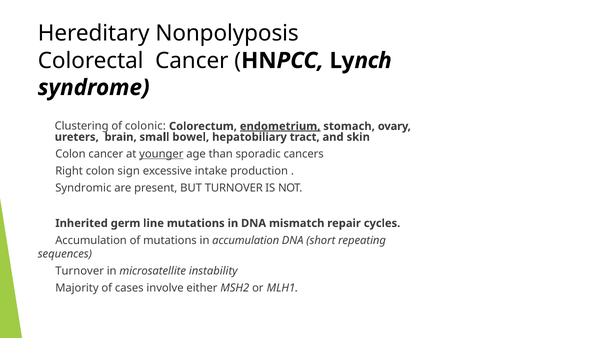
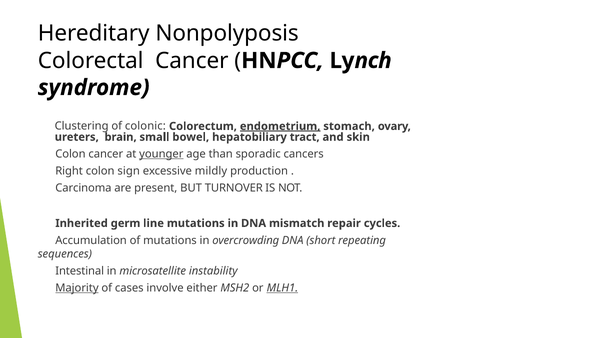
intake: intake -> mildly
Syndromic: Syndromic -> Carcinoma
in accumulation: accumulation -> overcrowding
Turnover at (80, 270): Turnover -> Intestinal
Majority underline: none -> present
MLH1 underline: none -> present
